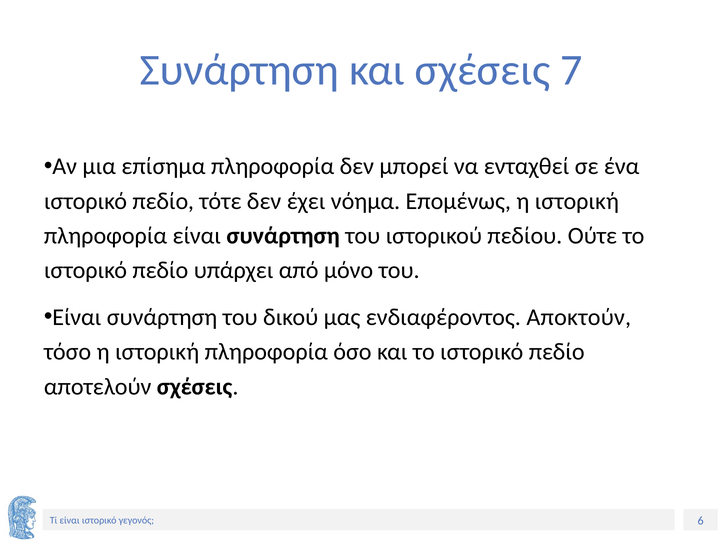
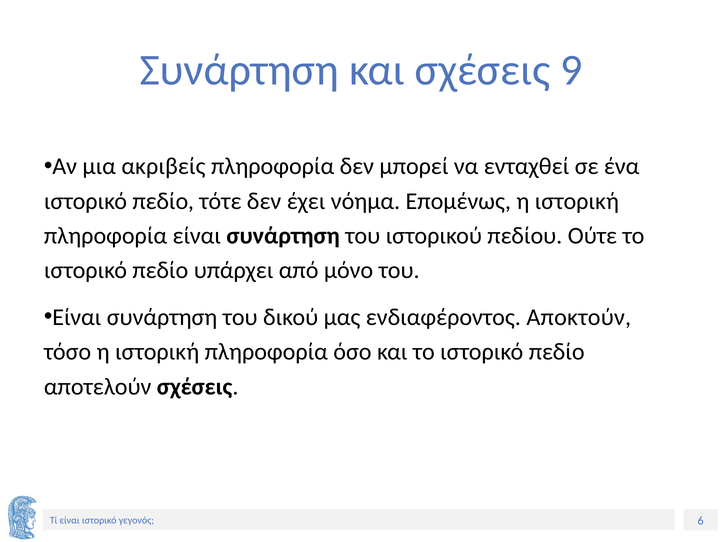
7: 7 -> 9
επίσημα: επίσημα -> ακριβείς
